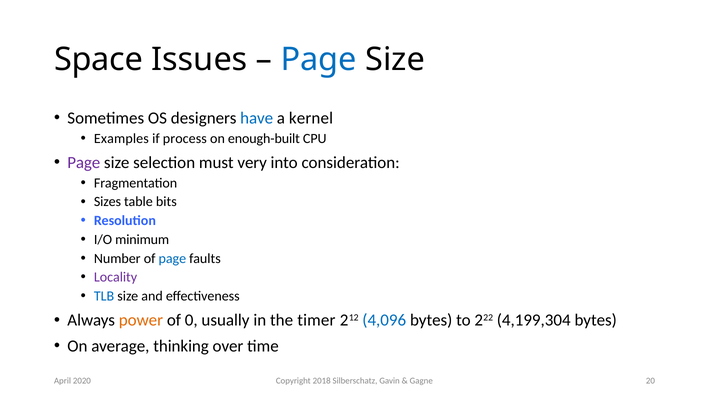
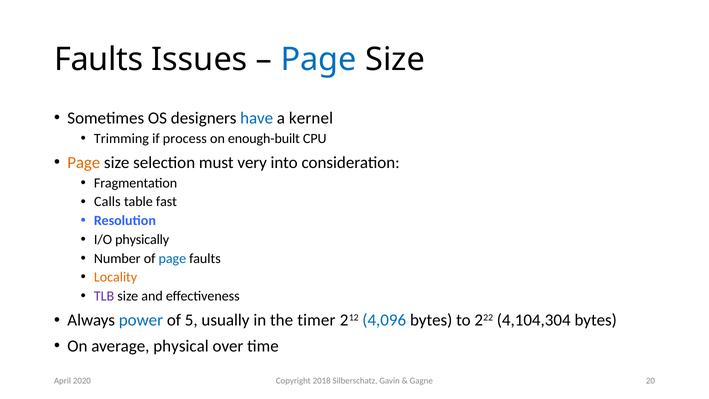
Space at (99, 60): Space -> Faults
Examples: Examples -> Trimming
Page at (84, 162) colour: purple -> orange
Sizes: Sizes -> Calls
bits: bits -> fast
minimum: minimum -> physically
Locality colour: purple -> orange
TLB colour: blue -> purple
power colour: orange -> blue
0: 0 -> 5
4,199,304: 4,199,304 -> 4,104,304
thinking: thinking -> physical
